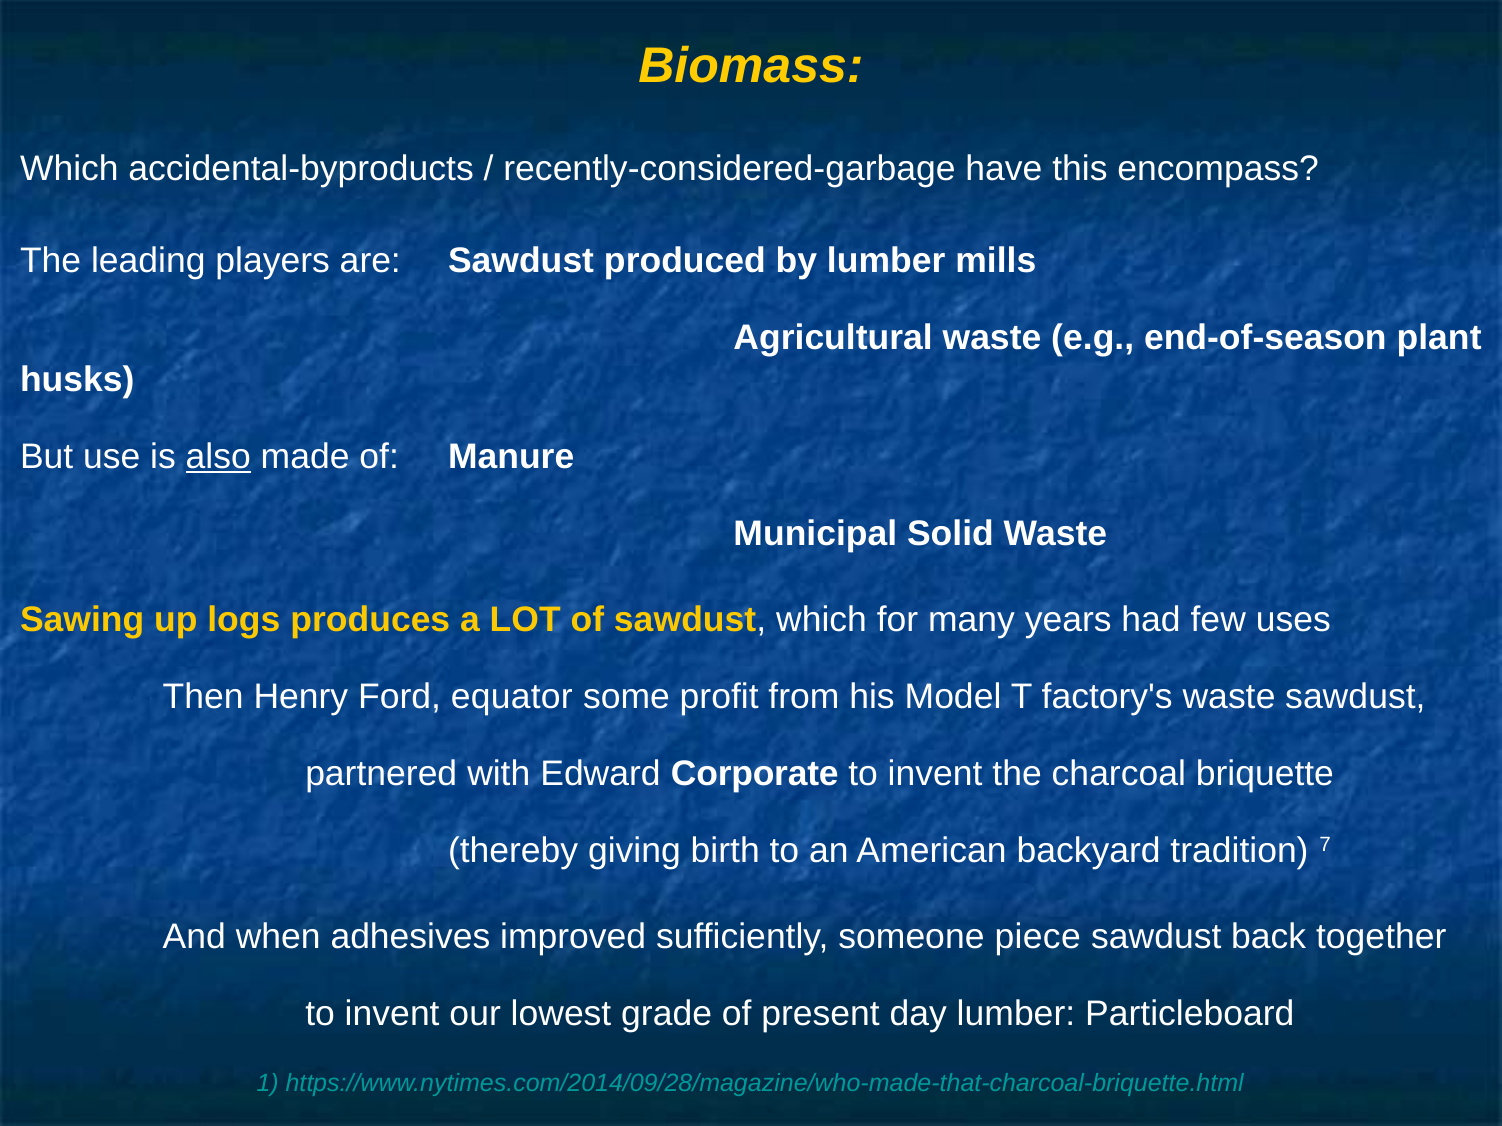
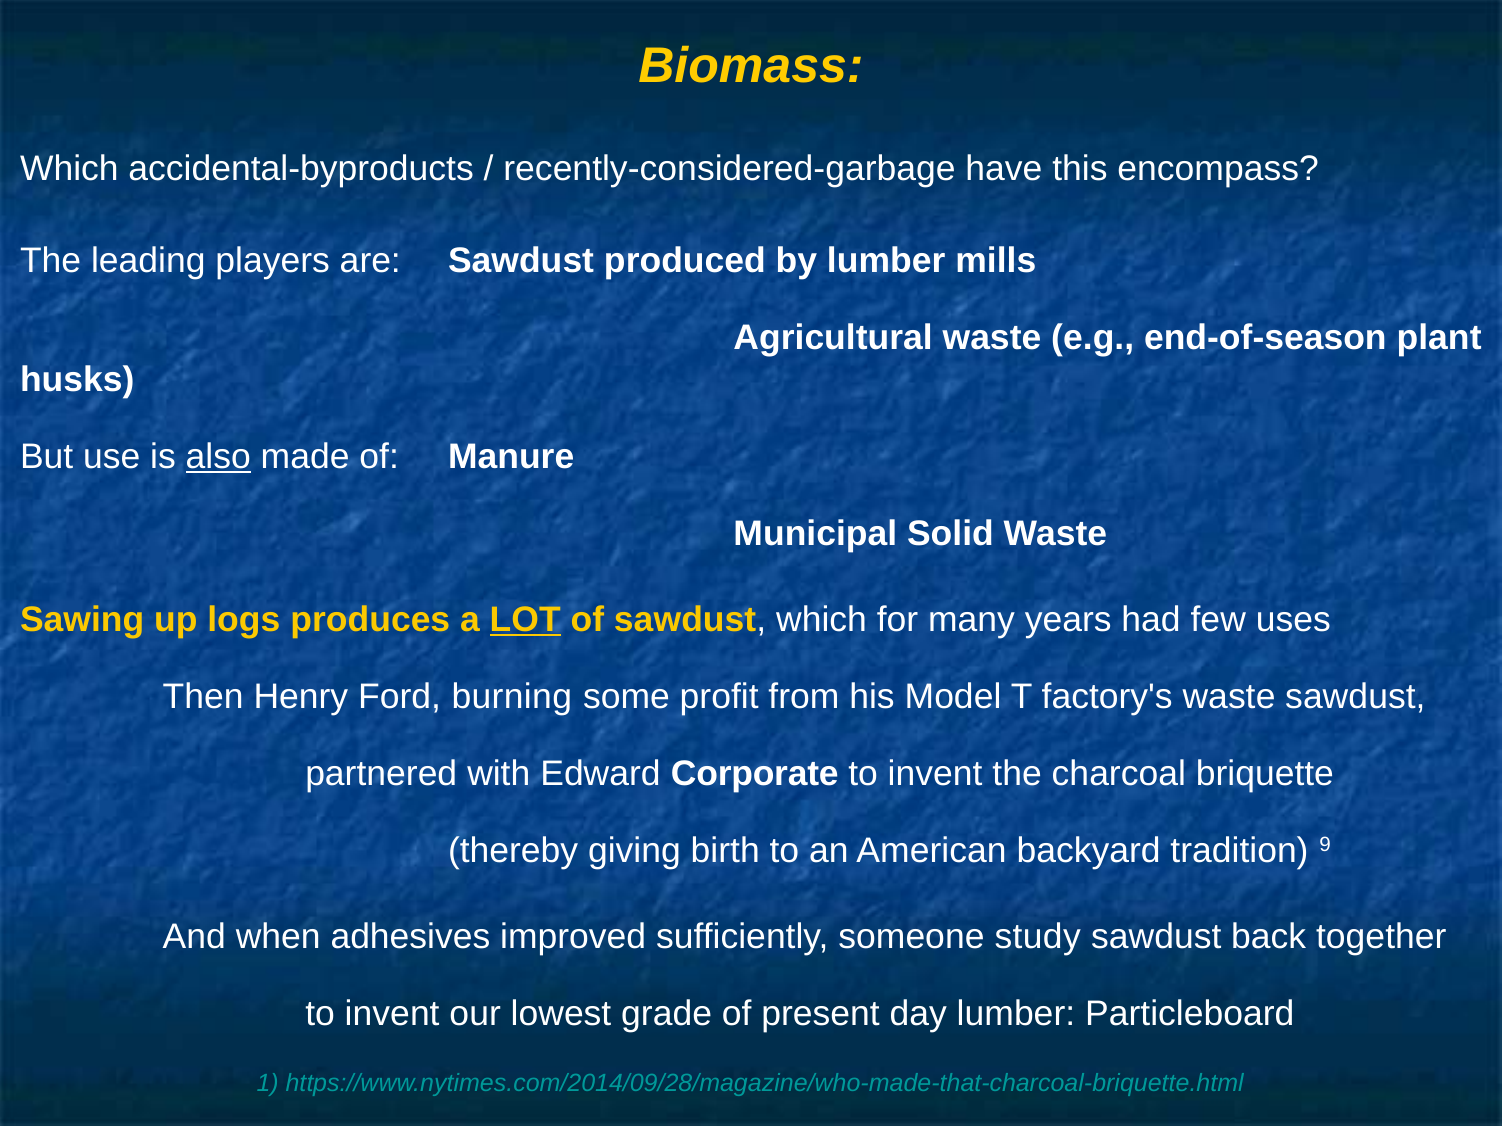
LOT underline: none -> present
equator: equator -> burning
7: 7 -> 9
piece: piece -> study
